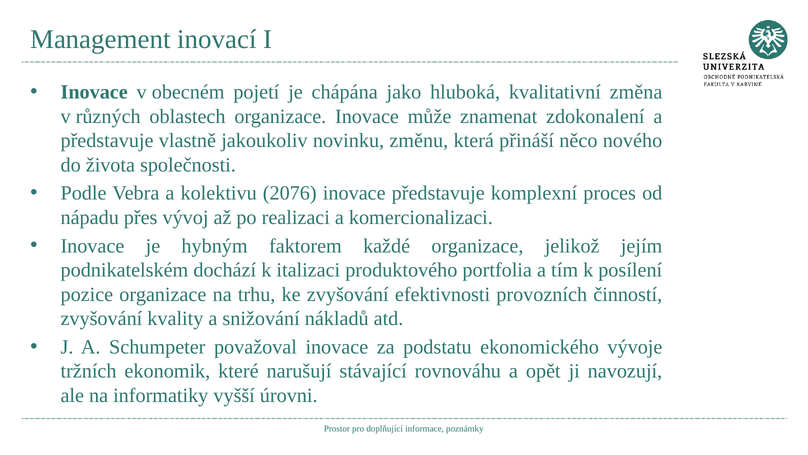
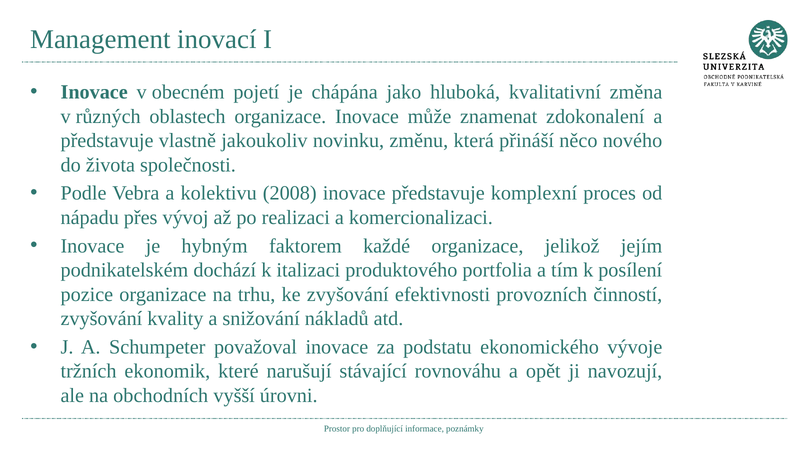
2076: 2076 -> 2008
informatiky: informatiky -> obchodních
